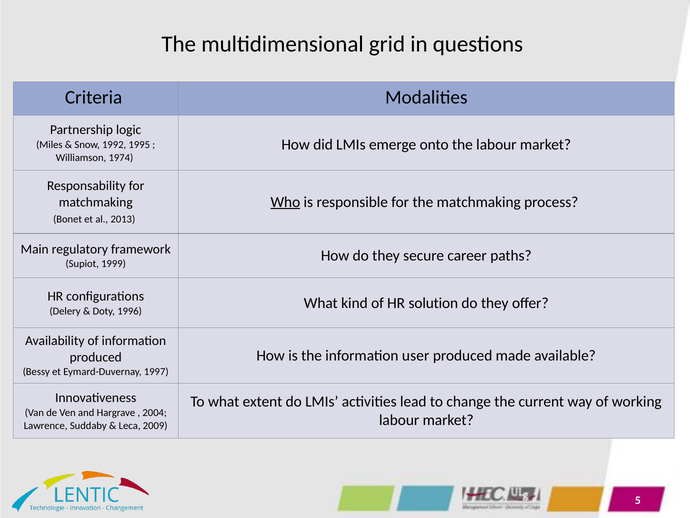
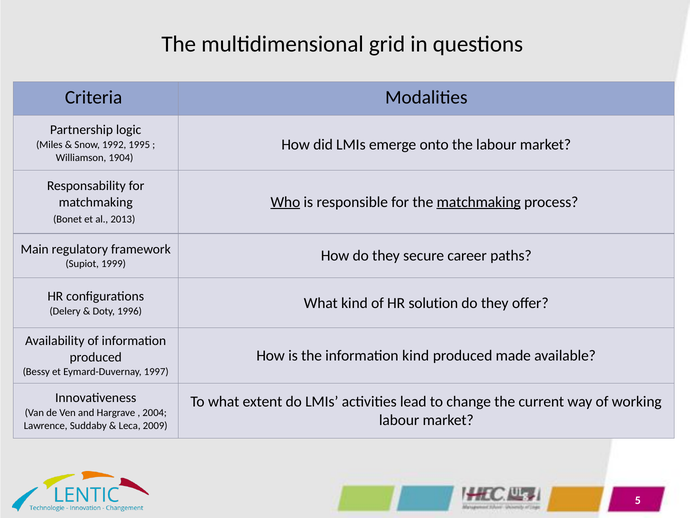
1974: 1974 -> 1904
matchmaking at (479, 202) underline: none -> present
information user: user -> kind
